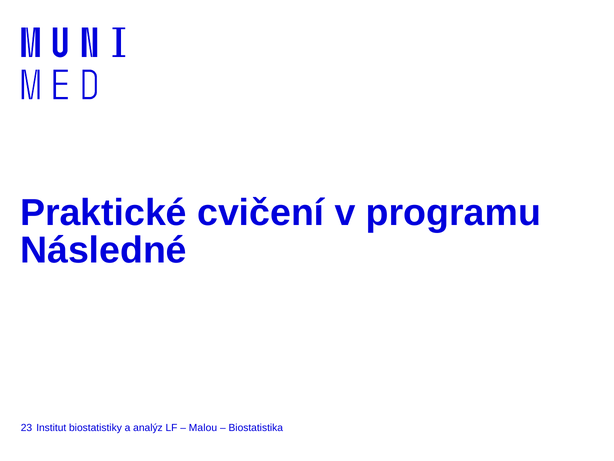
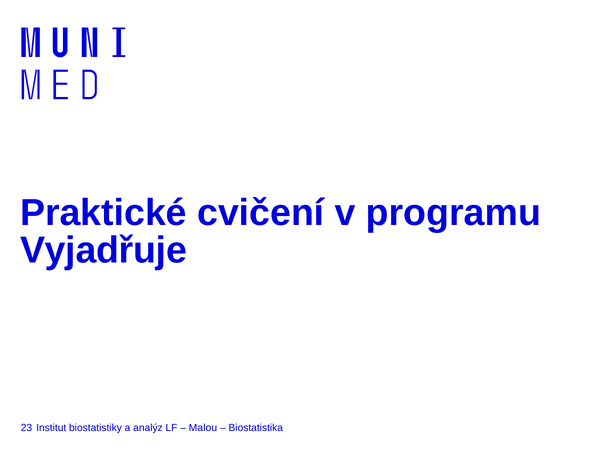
Následné: Následné -> Vyjadřuje
